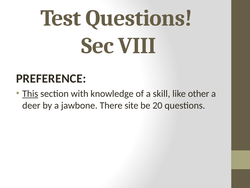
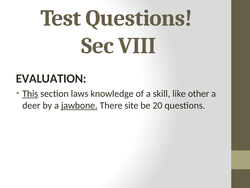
PREFERENCE: PREFERENCE -> EVALUATION
with: with -> laws
jawbone underline: none -> present
